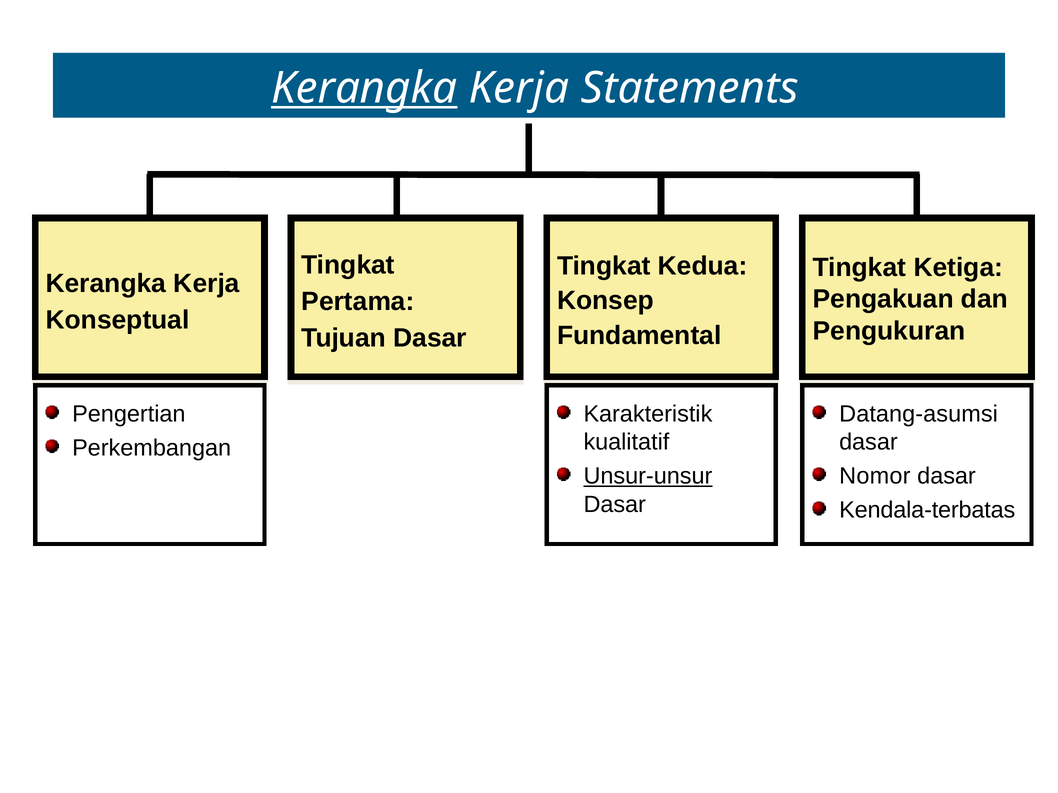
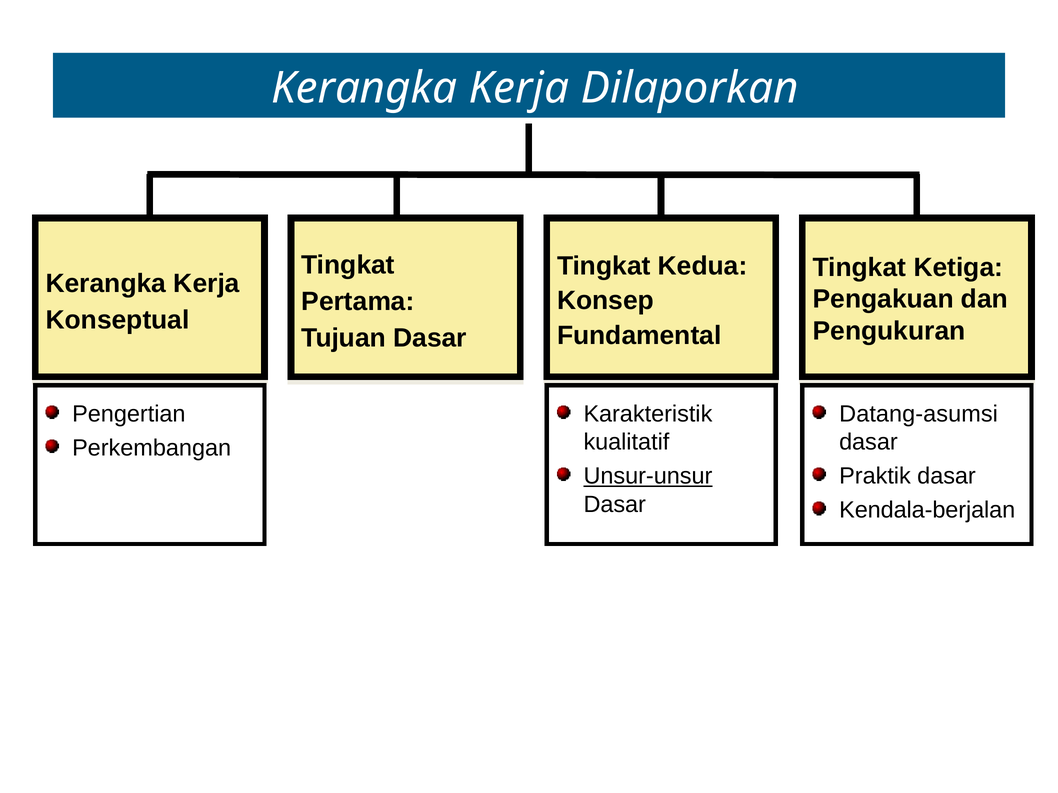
Kerangka at (364, 88) underline: present -> none
Statements: Statements -> Dilaporkan
Nomor: Nomor -> Praktik
Kendala-terbatas: Kendala-terbatas -> Kendala-berjalan
